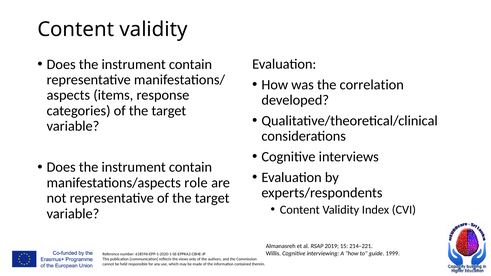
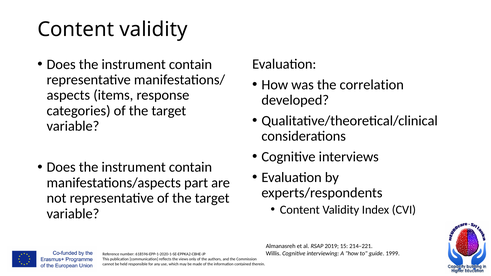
role: role -> part
